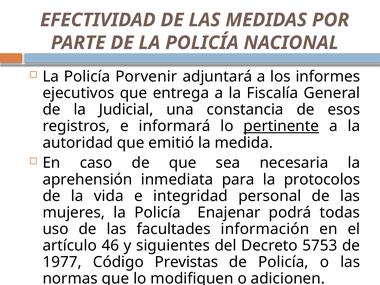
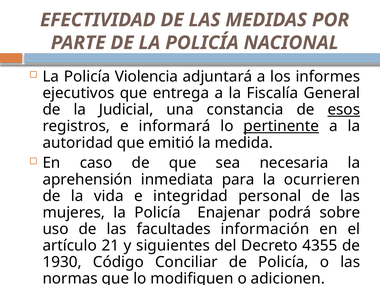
Porvenir: Porvenir -> Violencia
esos underline: none -> present
protocolos: protocolos -> ocurrieren
todas: todas -> sobre
46: 46 -> 21
5753: 5753 -> 4355
1977: 1977 -> 1930
Previstas: Previstas -> Conciliar
